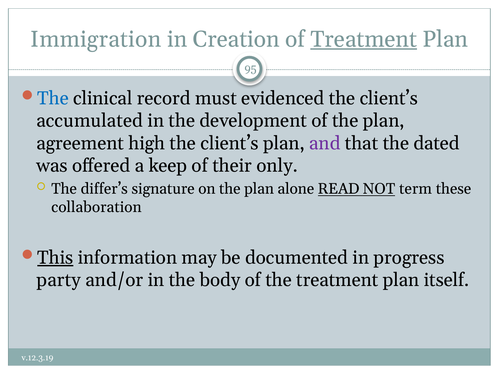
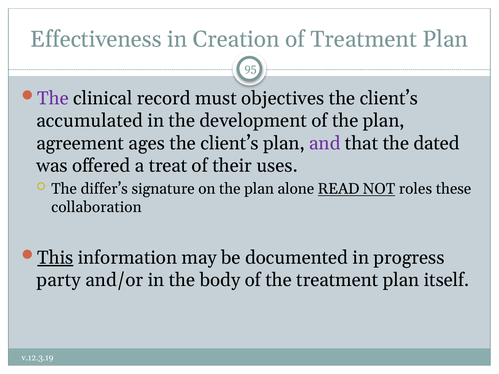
Immigration: Immigration -> Effectiveness
Treatment at (364, 39) underline: present -> none
The at (53, 98) colour: blue -> purple
evidenced: evidenced -> objectives
high: high -> ages
keep: keep -> treat
only: only -> uses
term: term -> roles
